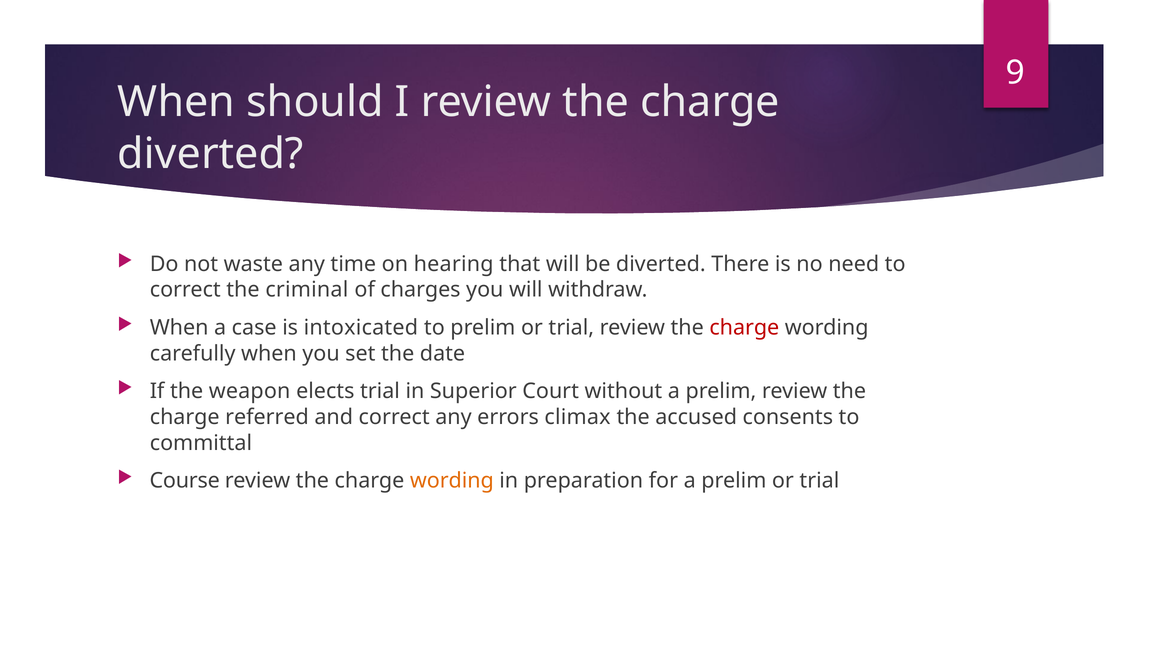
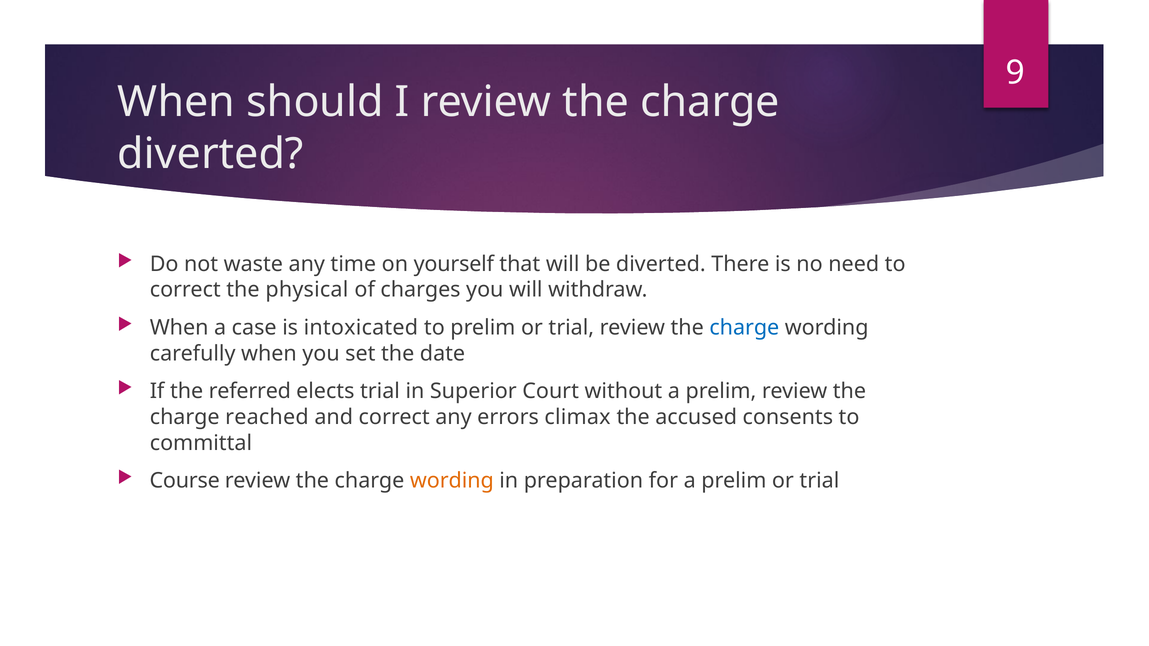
hearing: hearing -> yourself
criminal: criminal -> physical
charge at (744, 328) colour: red -> blue
weapon: weapon -> referred
referred: referred -> reached
